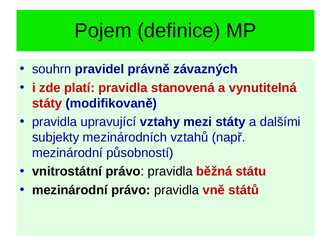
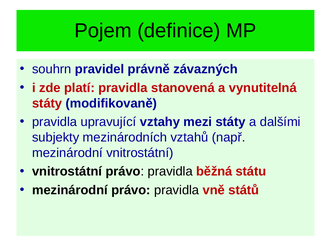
mezinárodní působností: působností -> vnitrostátní
